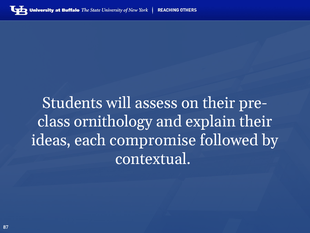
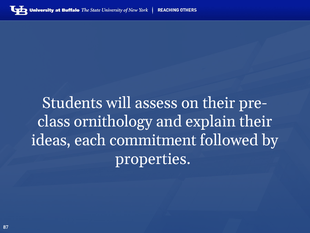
compromise: compromise -> commitment
contextual: contextual -> properties
